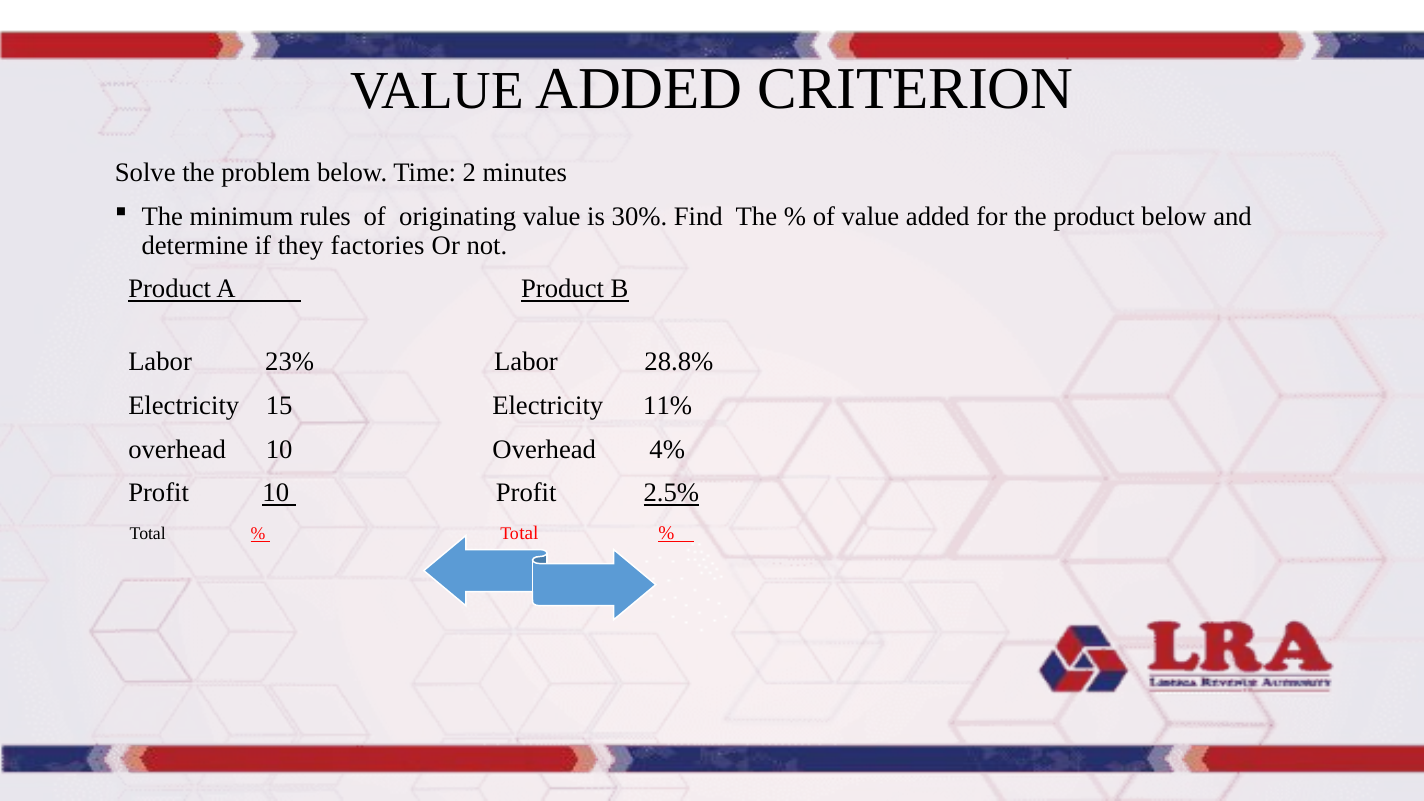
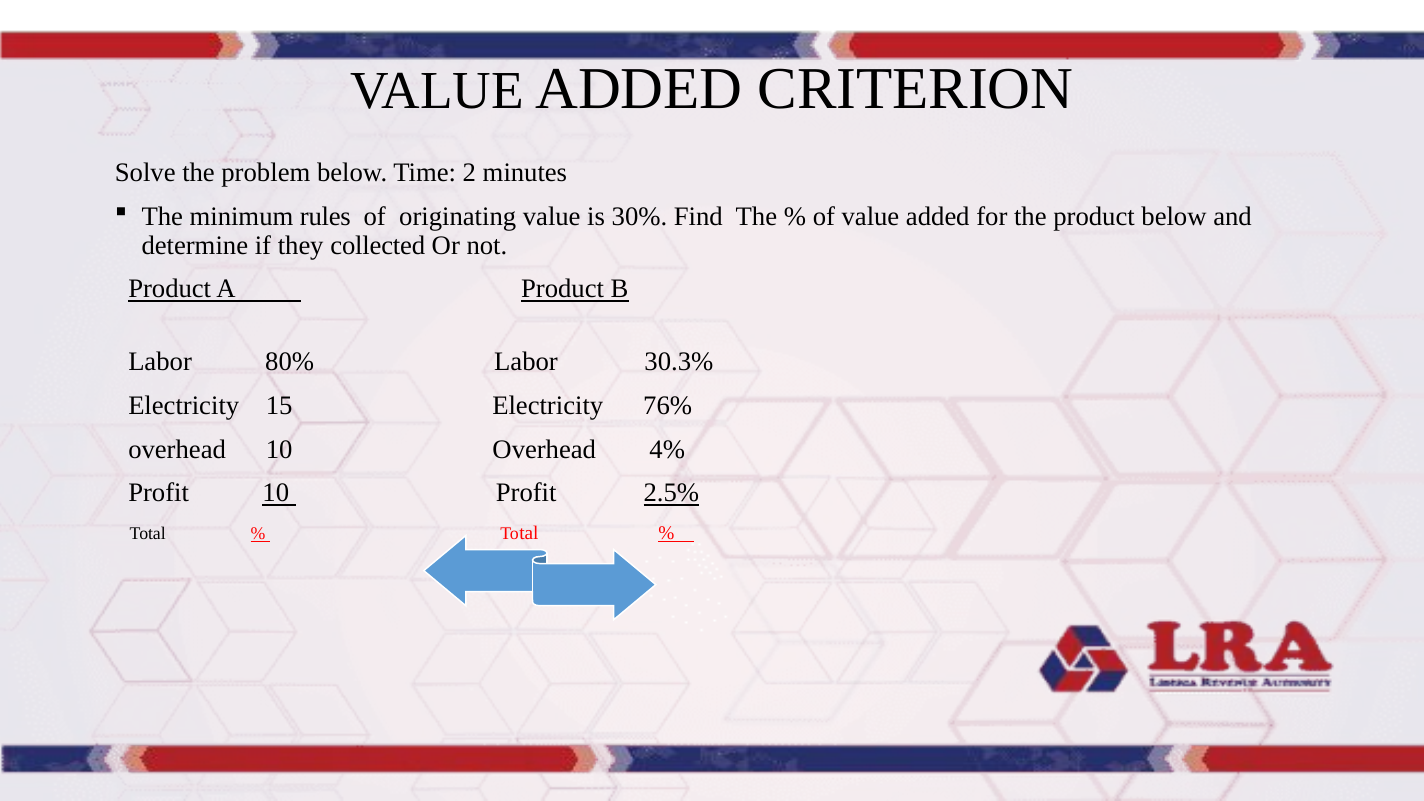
factories: factories -> collected
23%: 23% -> 80%
28.8%: 28.8% -> 30.3%
11%: 11% -> 76%
